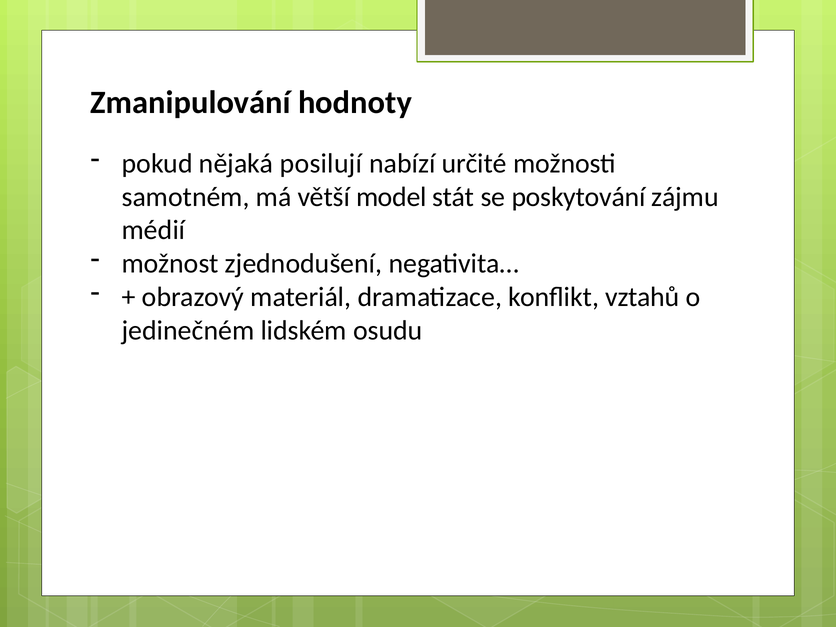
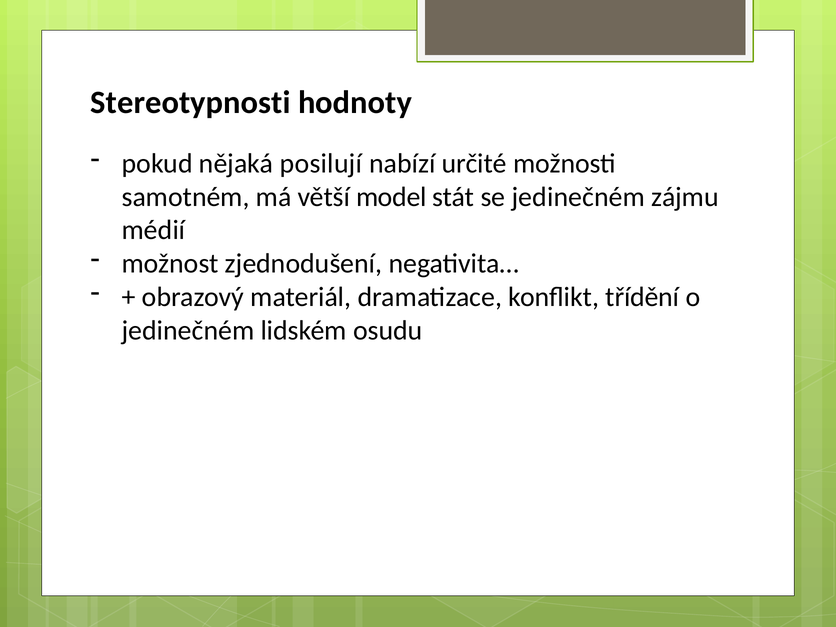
Zmanipulování: Zmanipulování -> Stereotypnosti
se poskytování: poskytování -> jedinečném
vztahů: vztahů -> třídění
